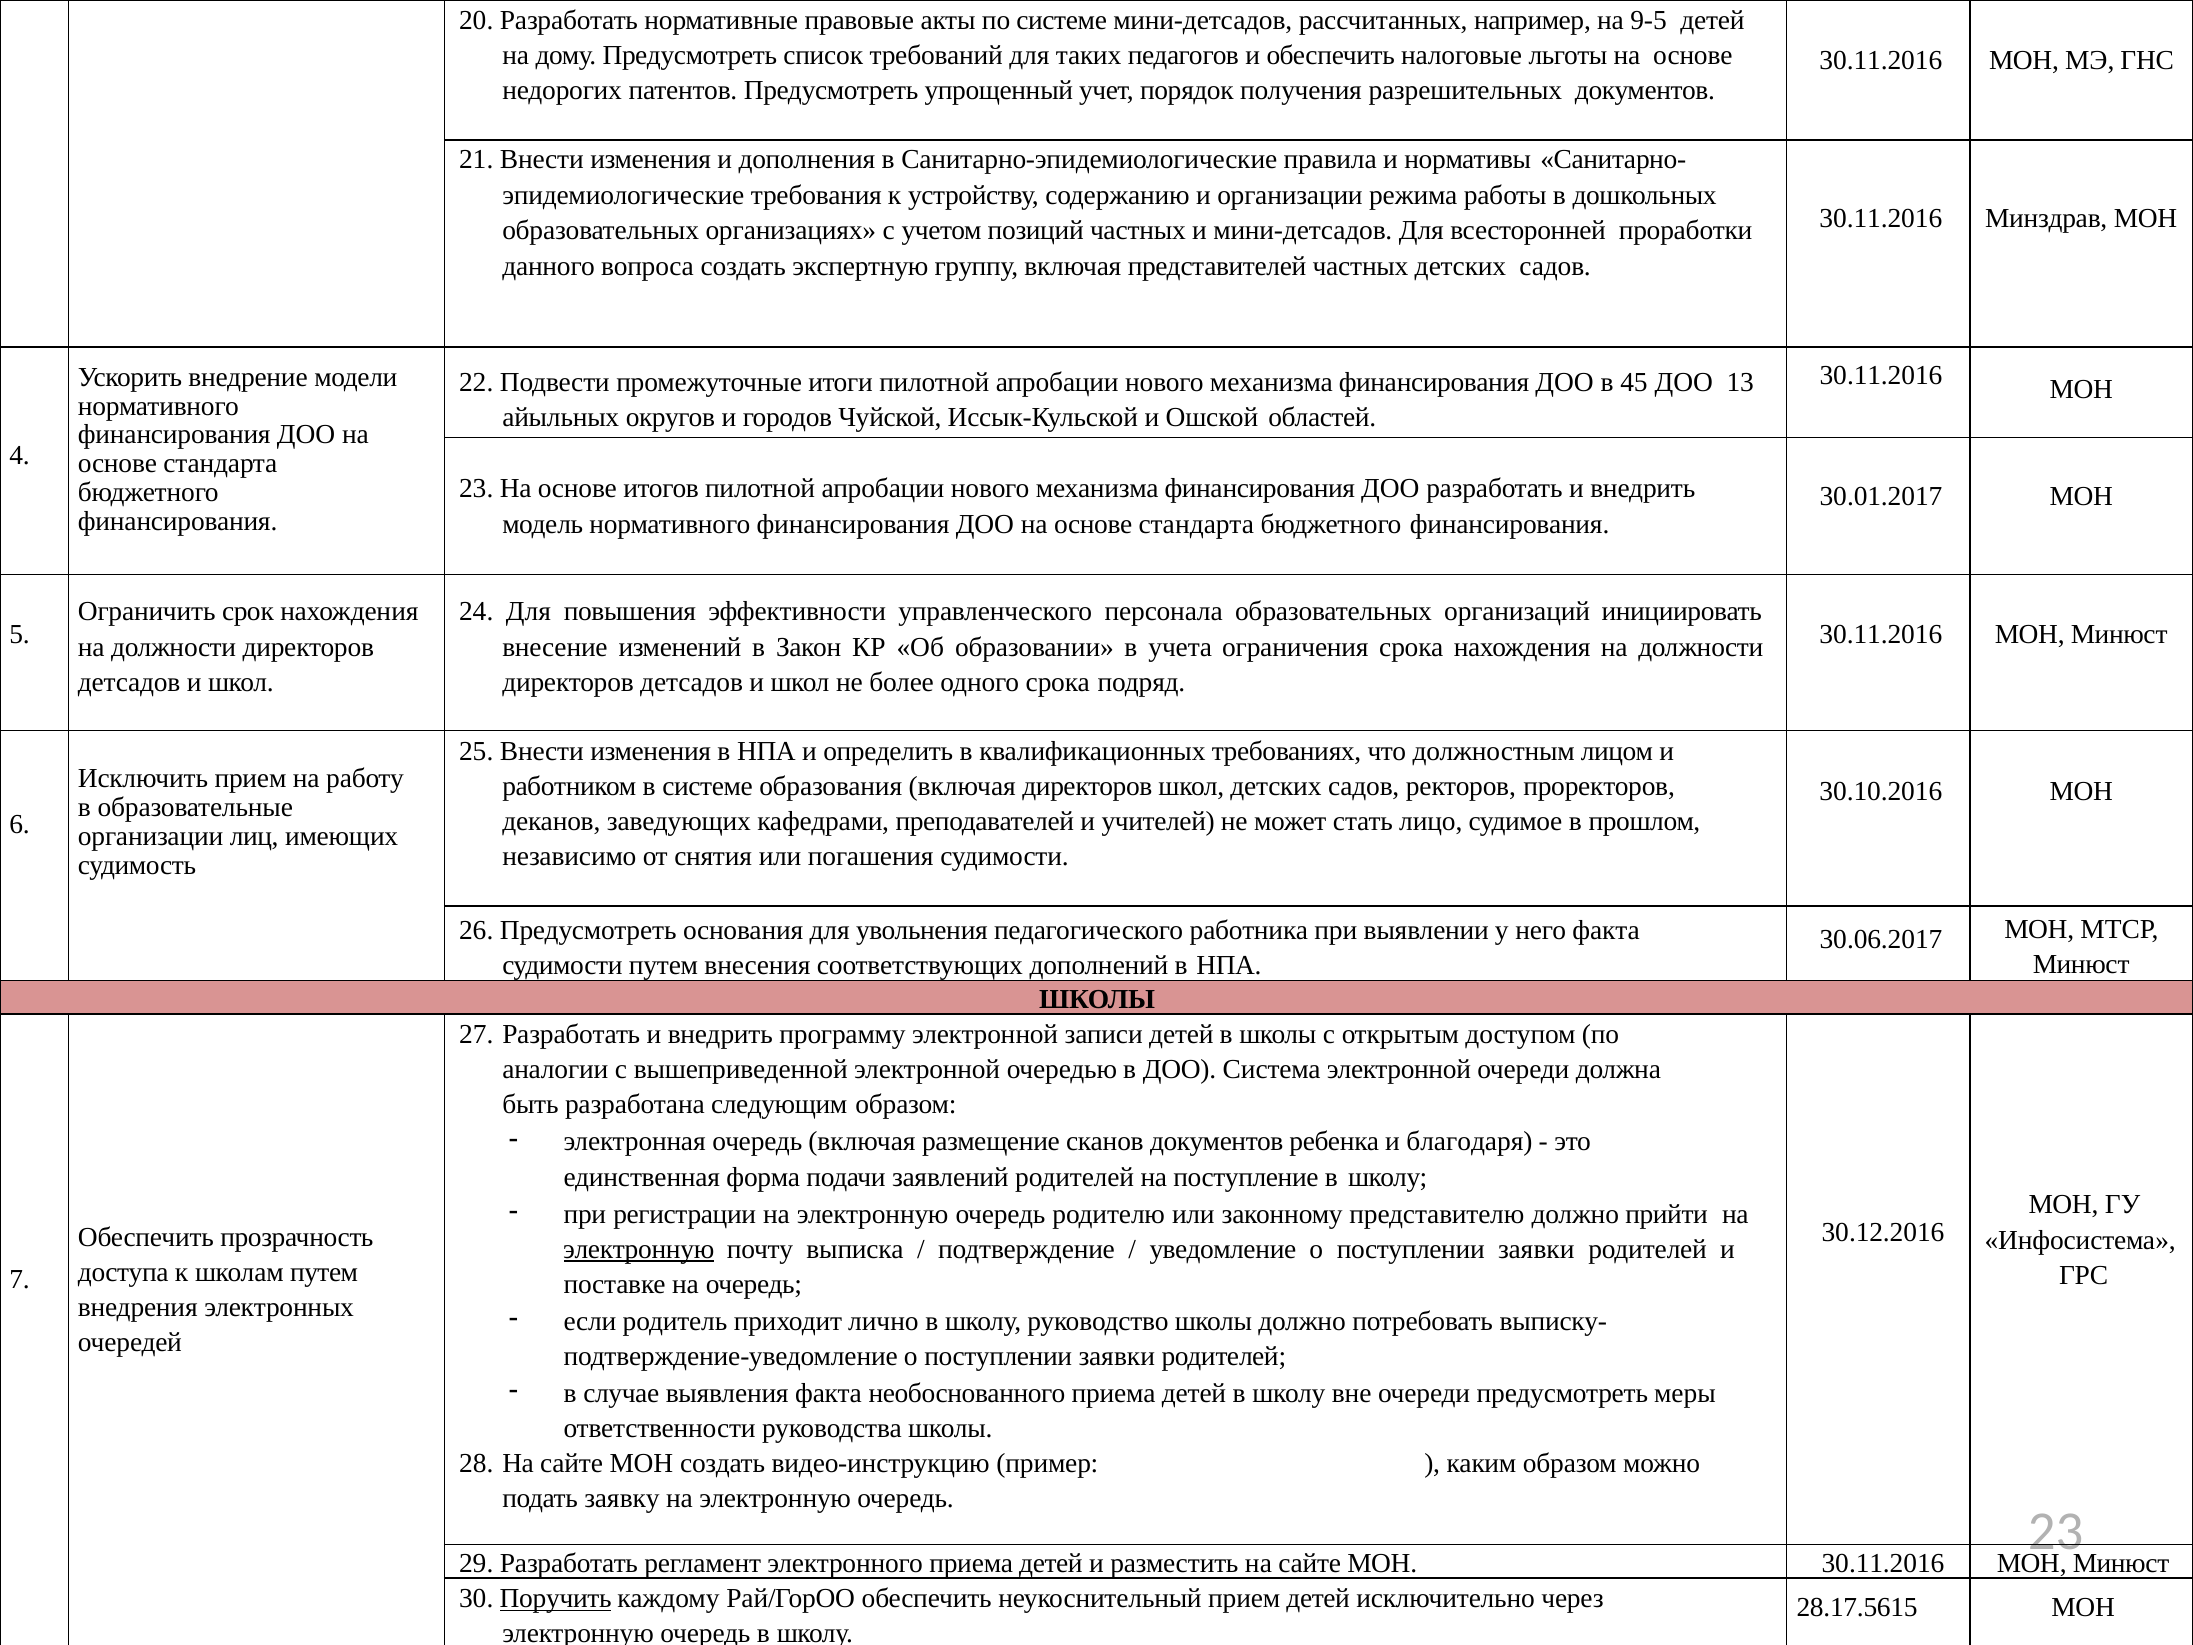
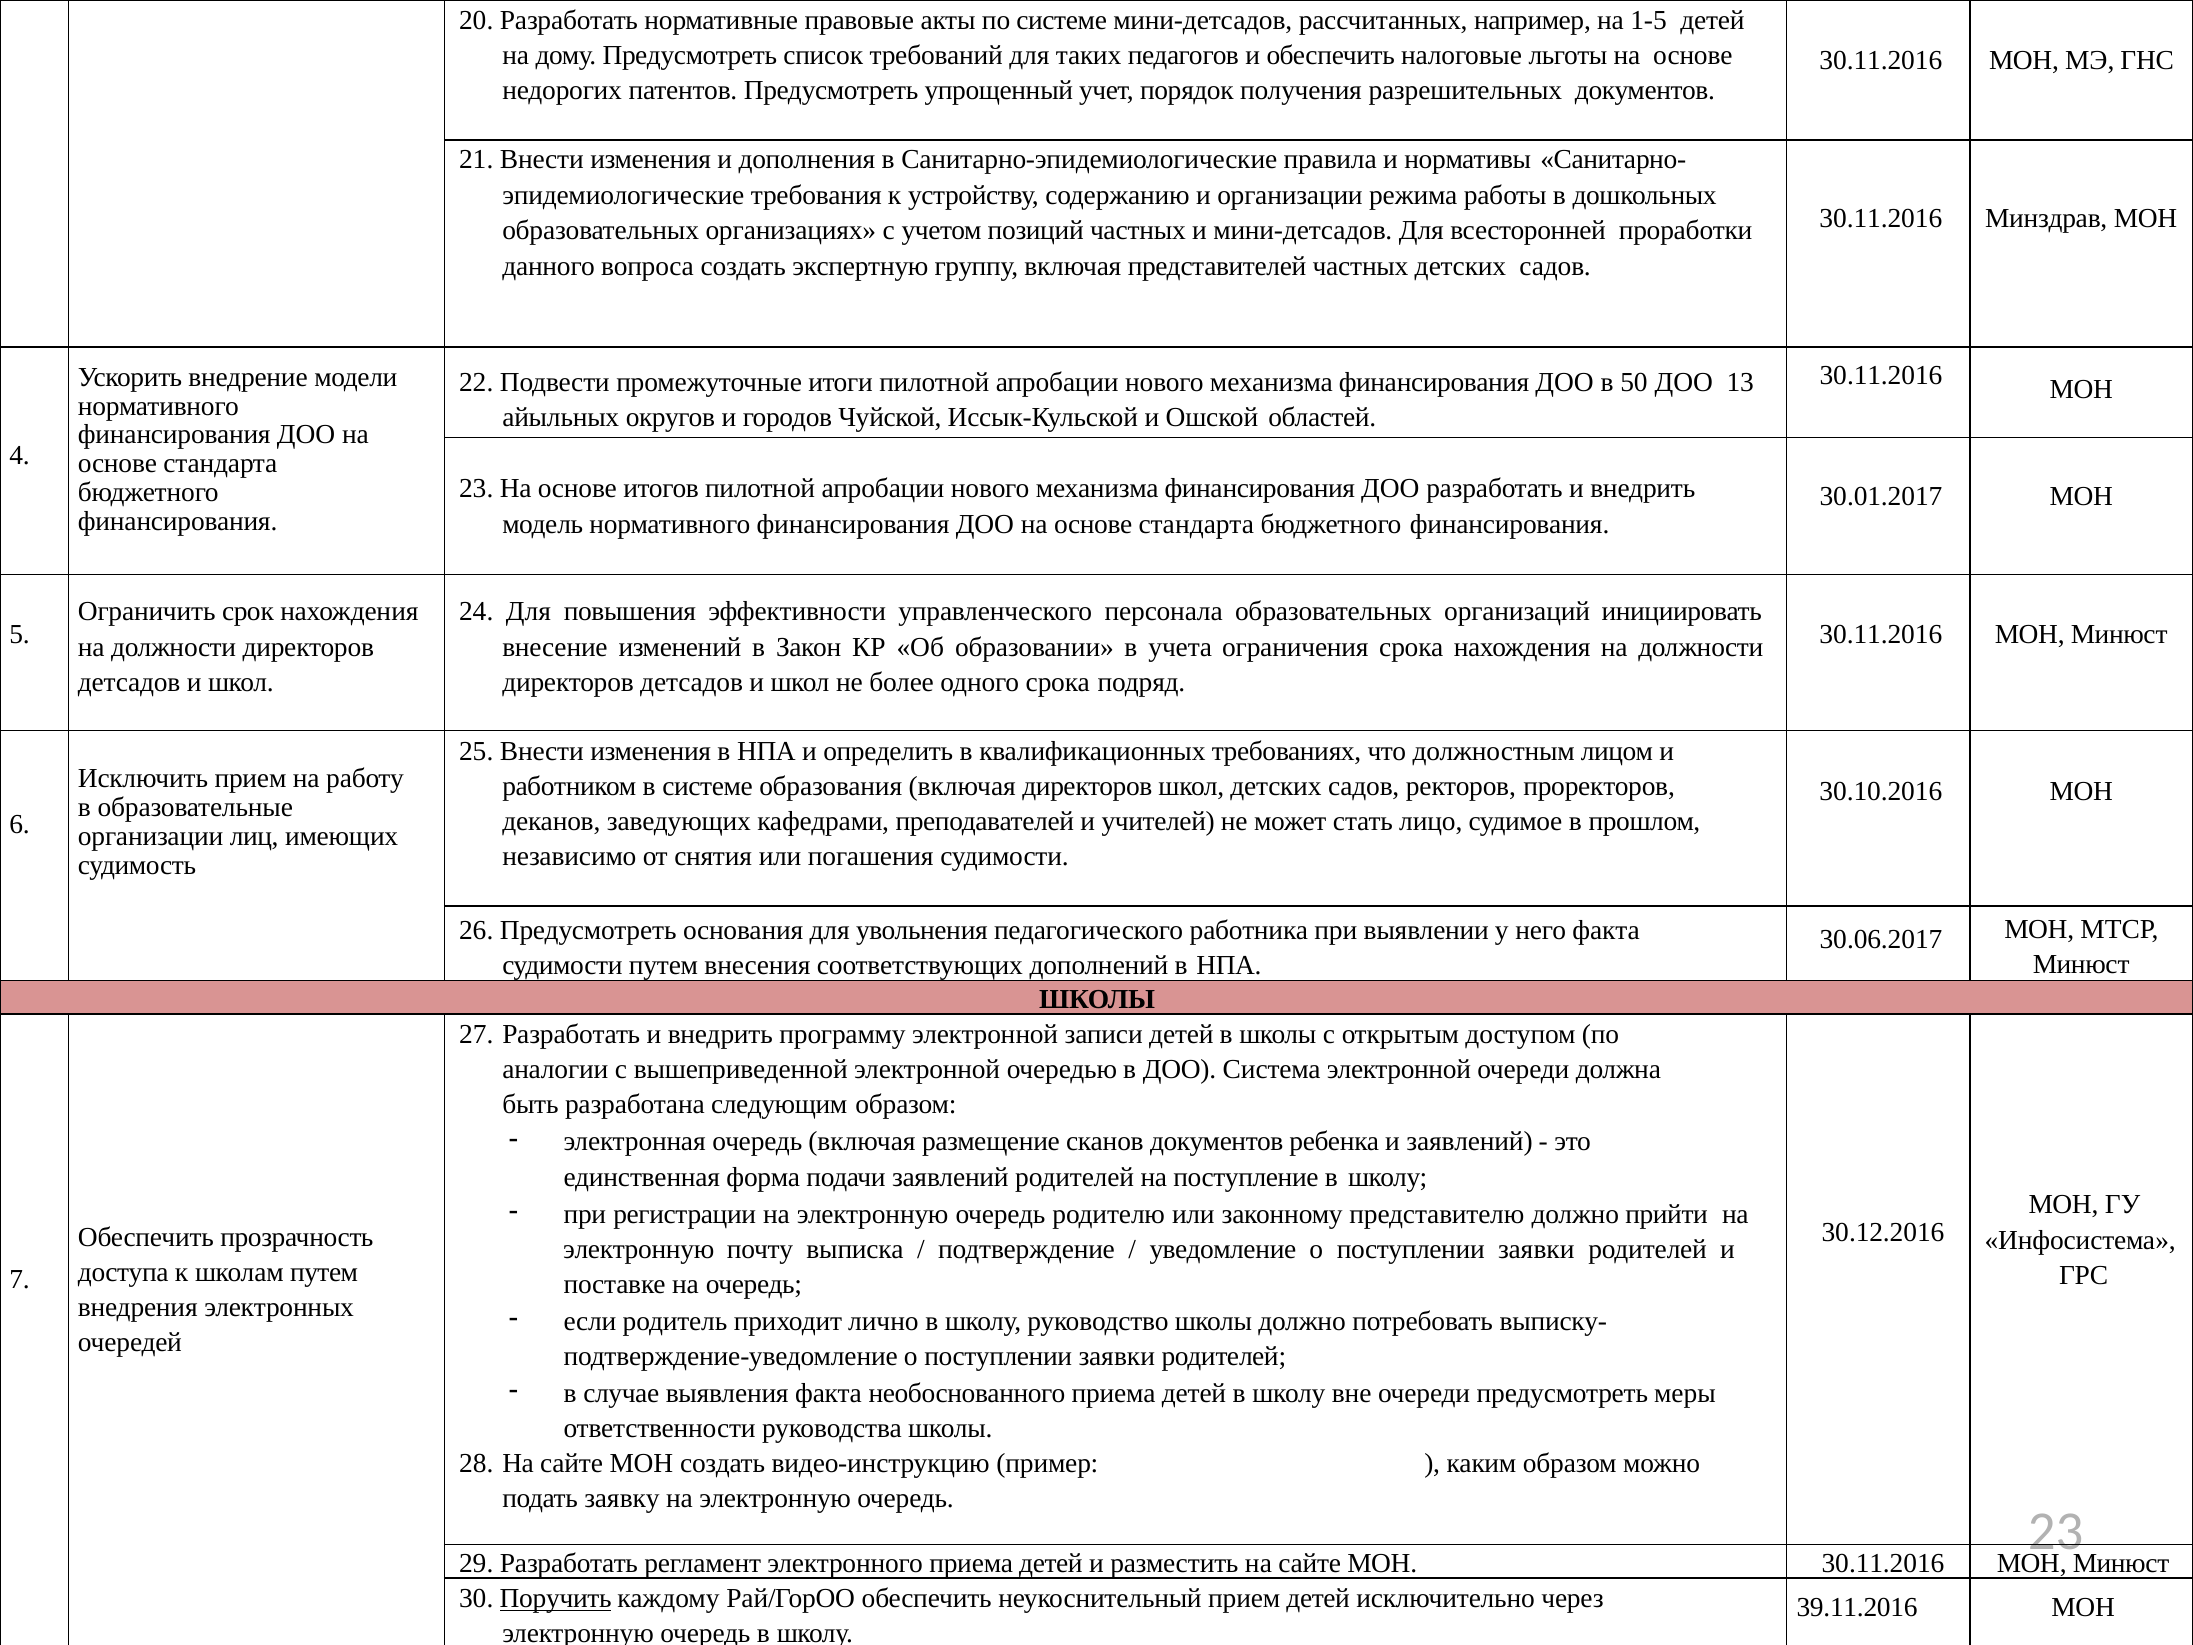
9-5: 9-5 -> 1-5
45: 45 -> 50
и благодаря: благодаря -> заявлений
электронную at (639, 1249) underline: present -> none
28.17.5615: 28.17.5615 -> 39.11.2016
